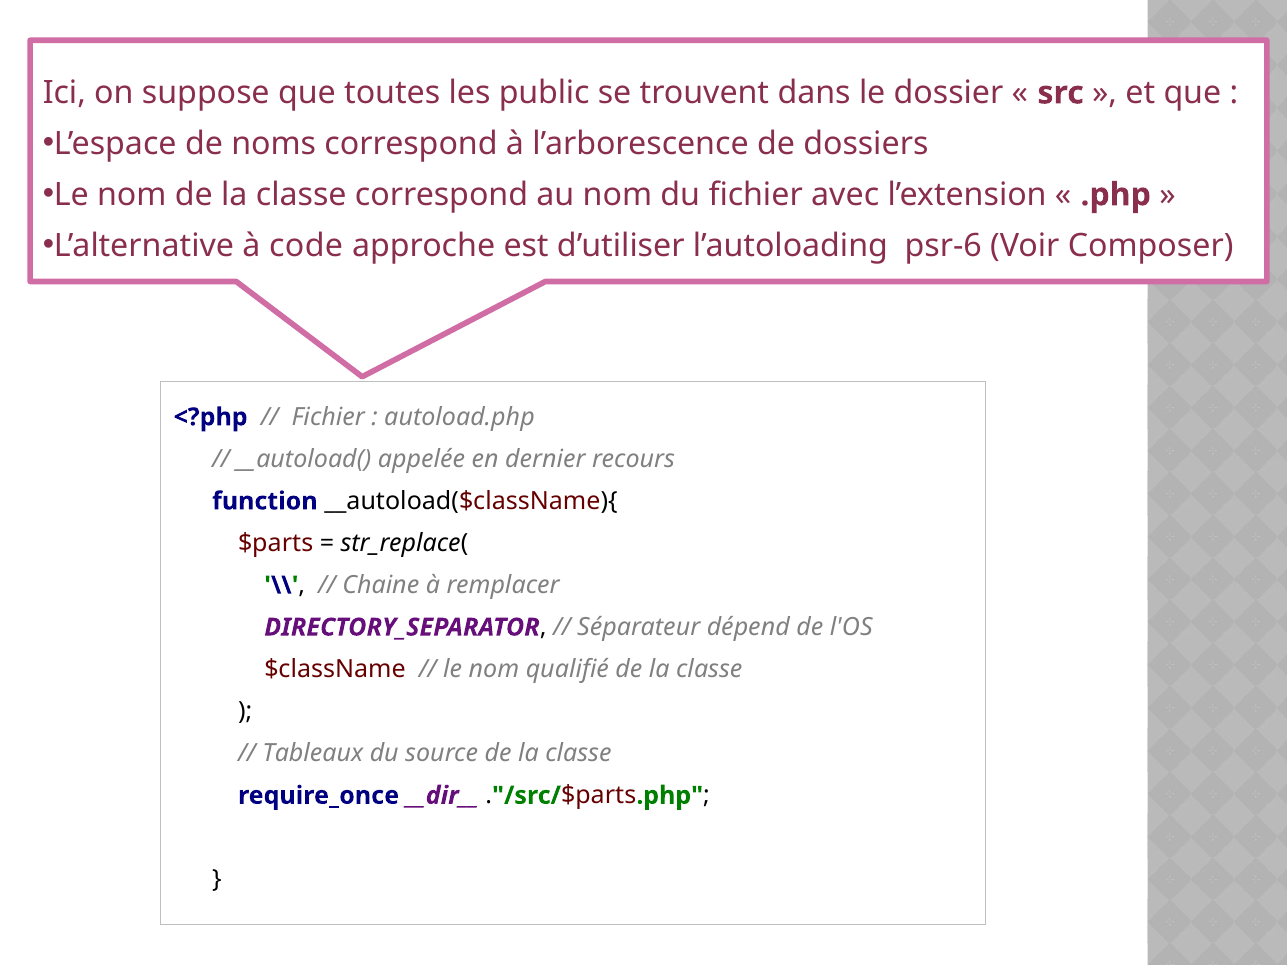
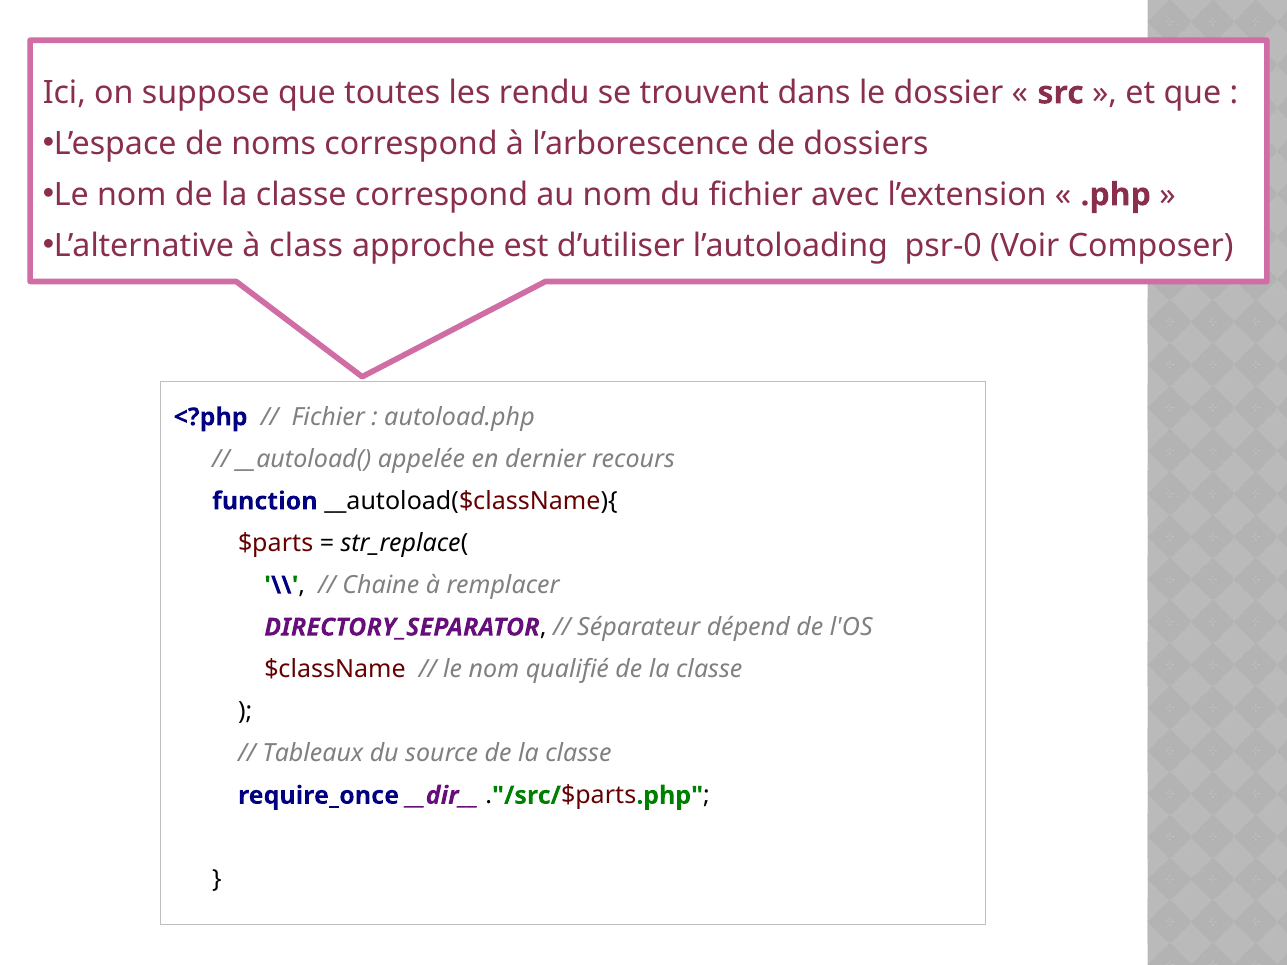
public: public -> rendu
code: code -> class
psr-6: psr-6 -> psr-0
